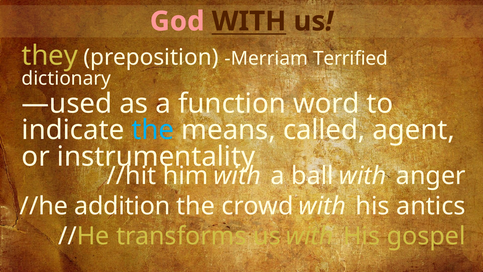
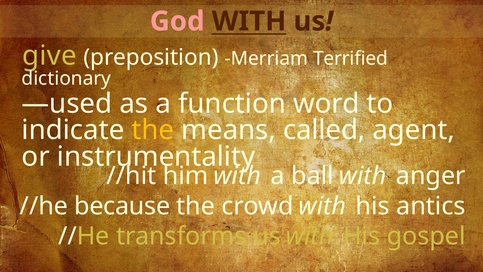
they: they -> give
the at (153, 130) colour: light blue -> yellow
addition: addition -> because
